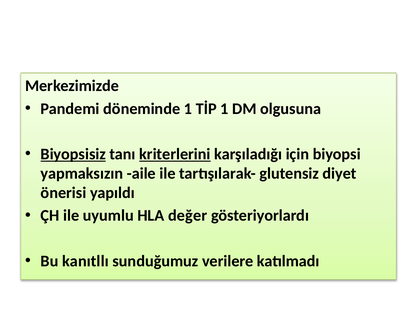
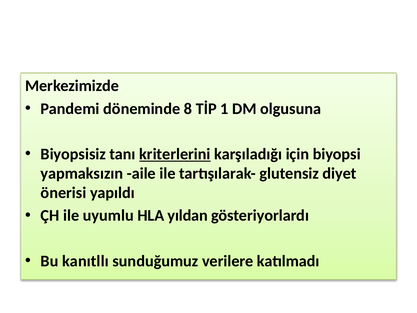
döneminde 1: 1 -> 8
Biyopsisiz underline: present -> none
değer: değer -> yıldan
